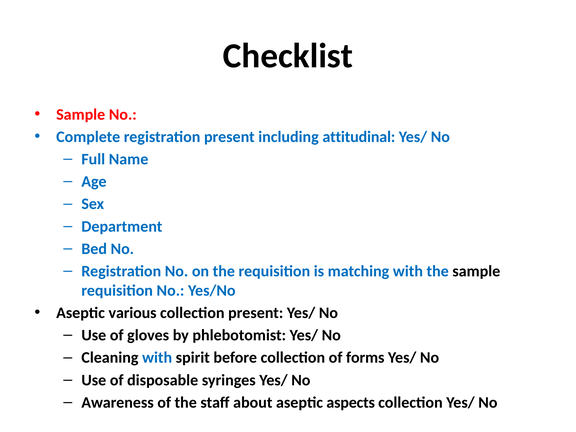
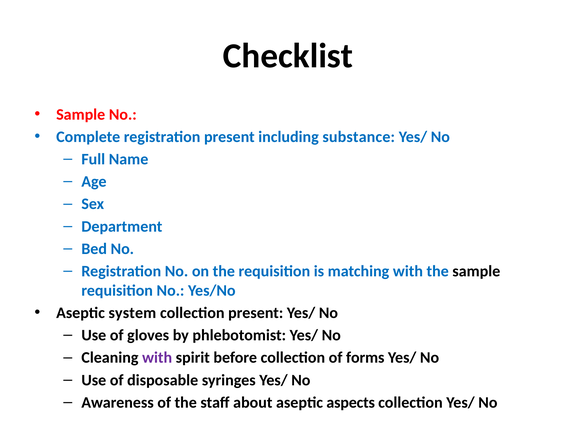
attitudinal: attitudinal -> substance
various: various -> system
with at (157, 358) colour: blue -> purple
